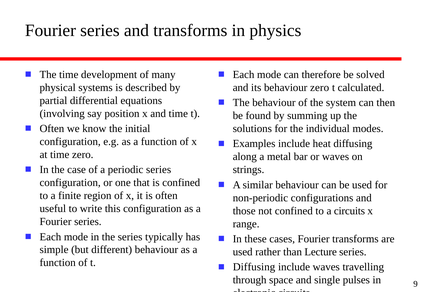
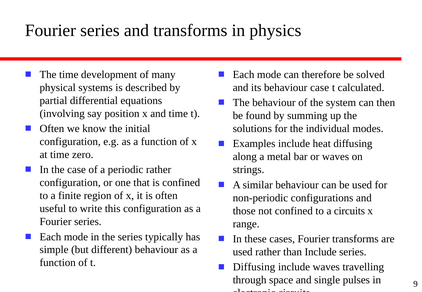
behaviour zero: zero -> case
periodic series: series -> rather
than Lecture: Lecture -> Include
